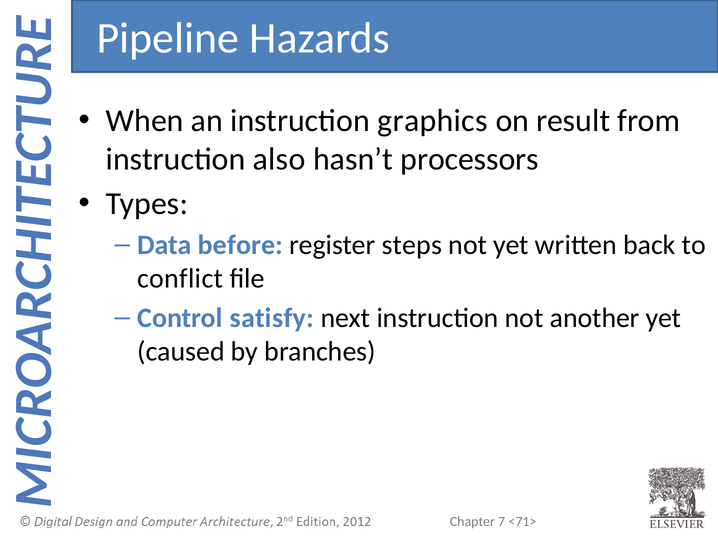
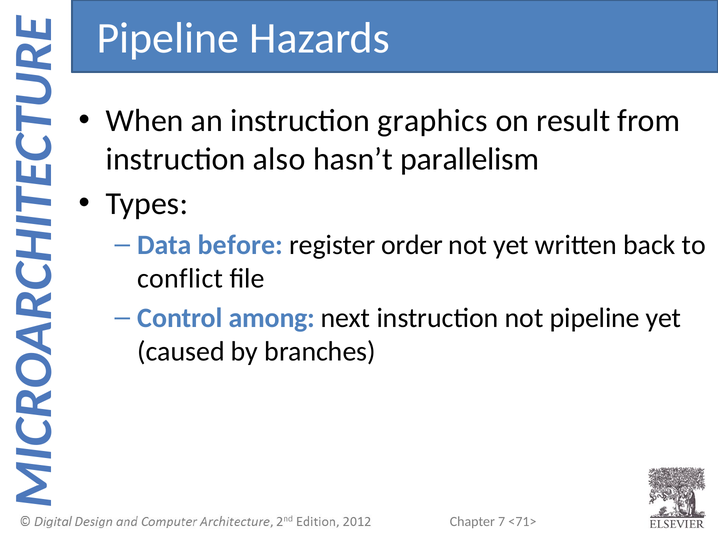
processors: processors -> parallelism
steps: steps -> order
satisfy: satisfy -> among
not another: another -> pipeline
